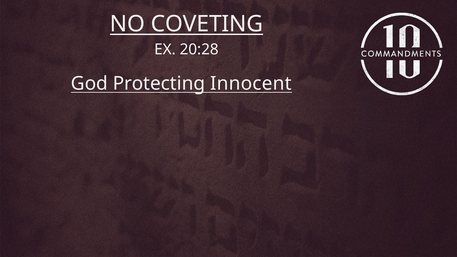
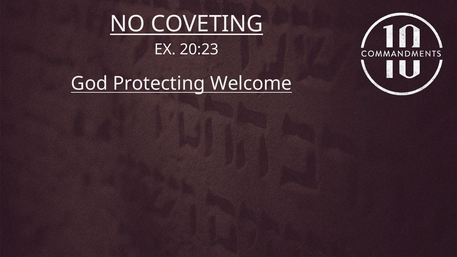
20:28: 20:28 -> 20:23
Innocent: Innocent -> Welcome
